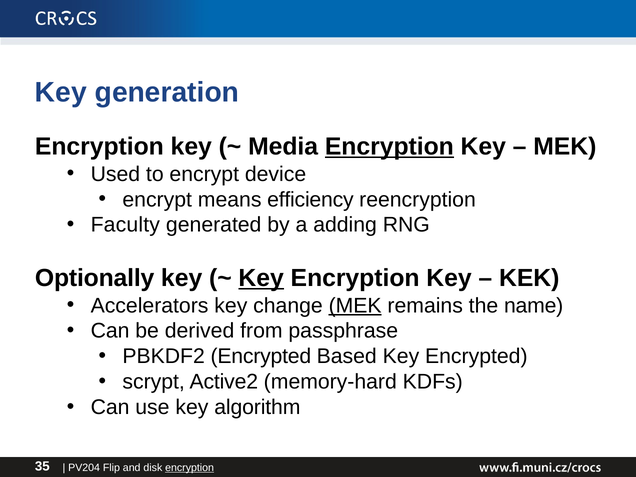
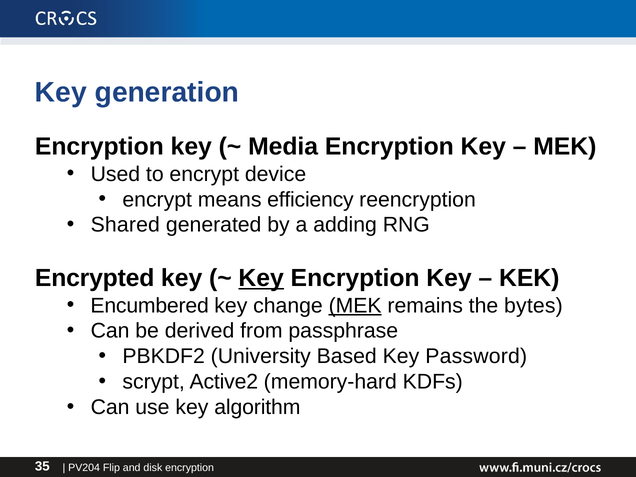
Encryption at (389, 147) underline: present -> none
Faculty: Faculty -> Shared
Optionally: Optionally -> Encrypted
Accelerators: Accelerators -> Encumbered
name: name -> bytes
PBKDF2 Encrypted: Encrypted -> University
Key Encrypted: Encrypted -> Password
encryption at (190, 468) underline: present -> none
